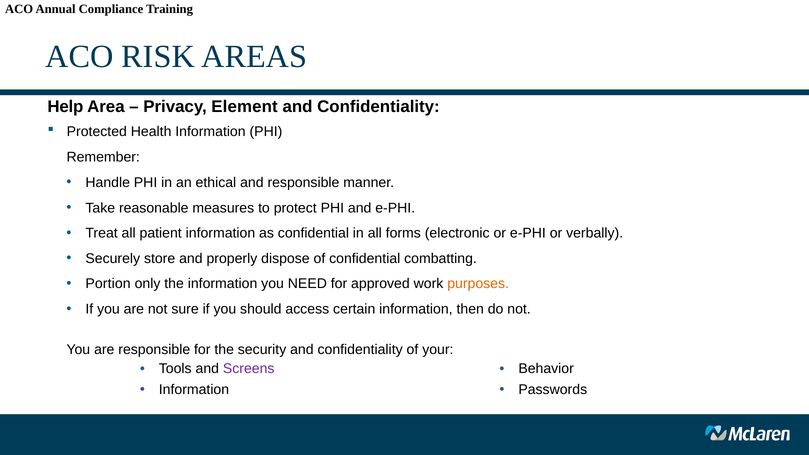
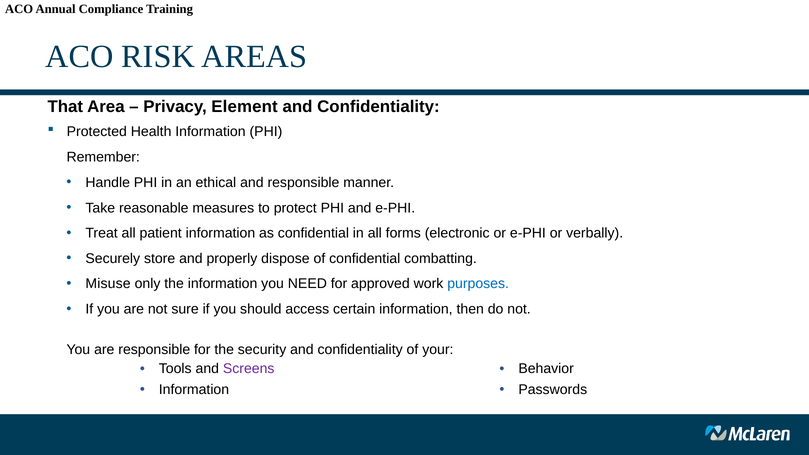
Help: Help -> That
Portion: Portion -> Misuse
purposes colour: orange -> blue
